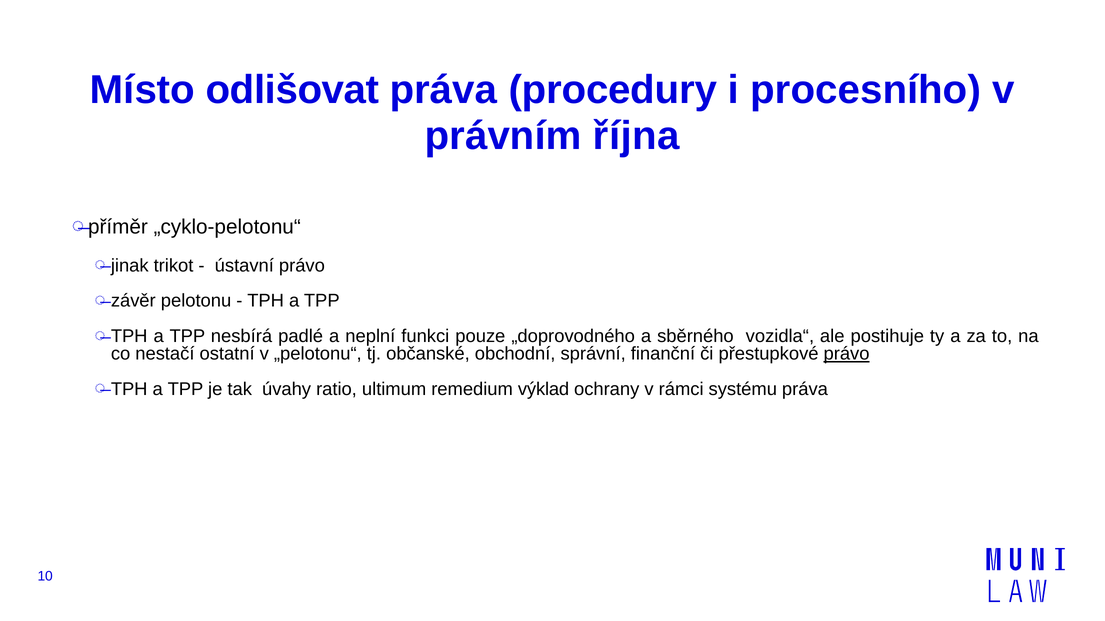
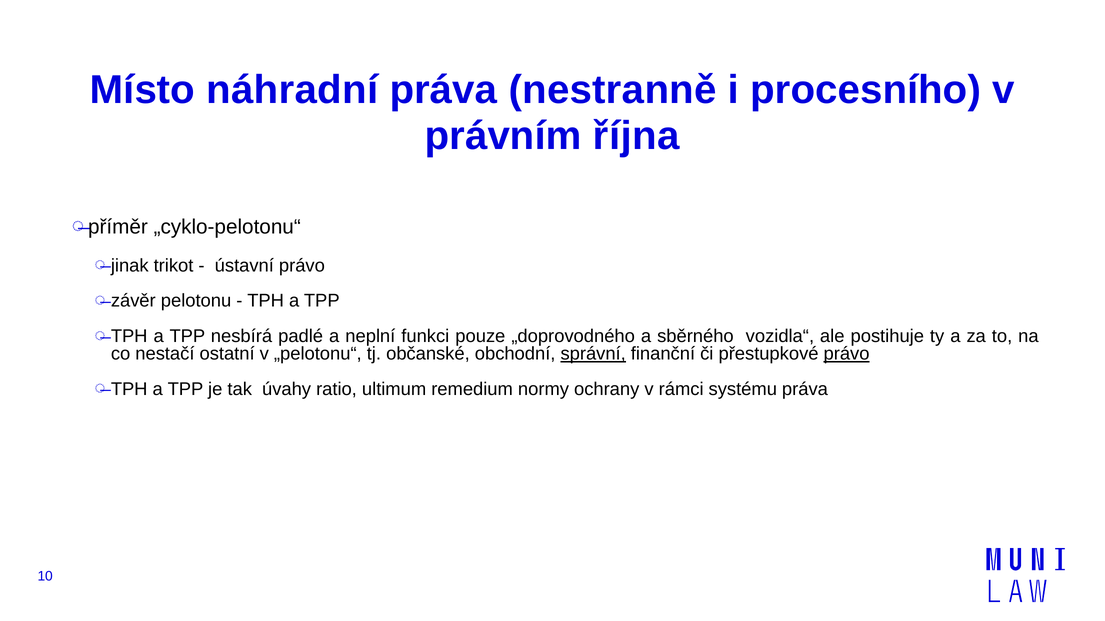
odlišovat: odlišovat -> náhradní
procedury: procedury -> nestranně
správní underline: none -> present
výklad: výklad -> normy
